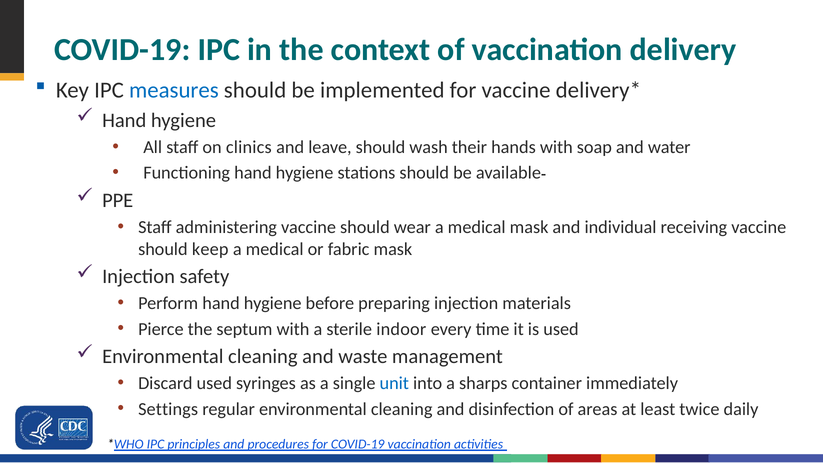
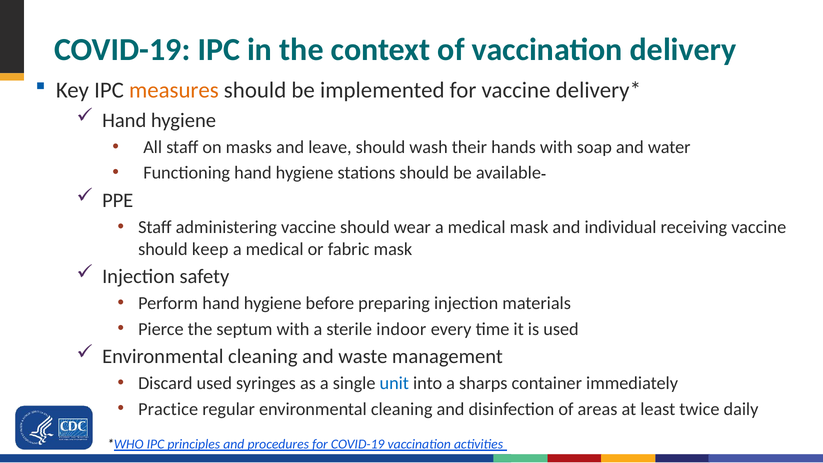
measures colour: blue -> orange
clinics: clinics -> masks
Settings: Settings -> Practice
